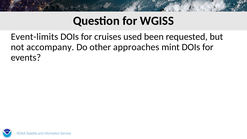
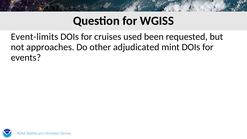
accompany: accompany -> approaches
approaches: approaches -> adjudicated
